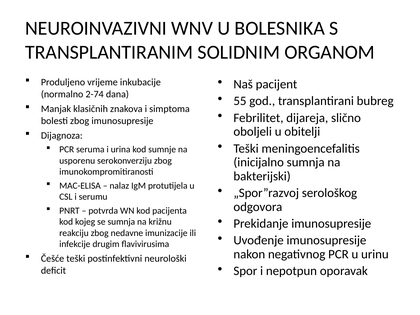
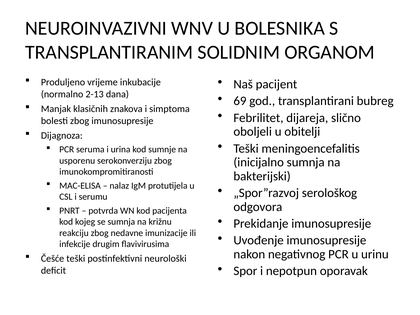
2-74: 2-74 -> 2-13
55: 55 -> 69
